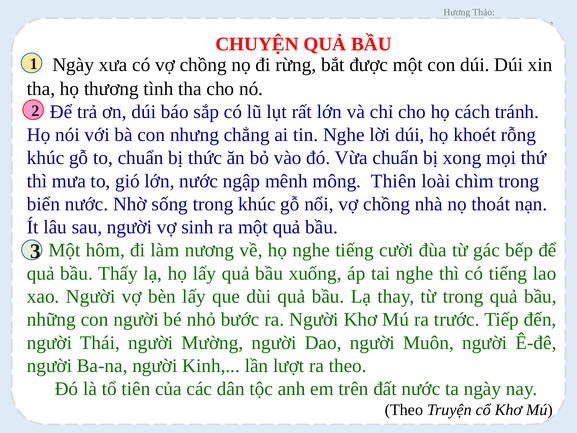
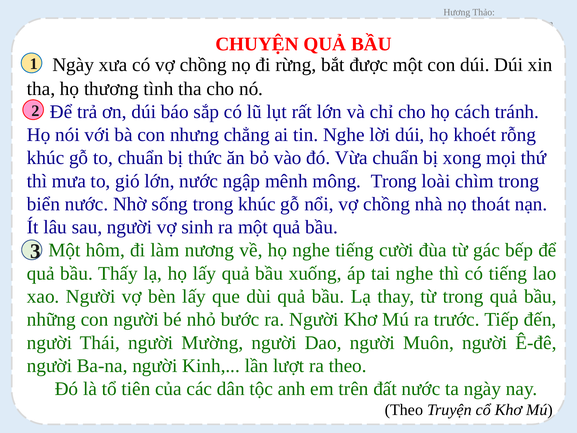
mông Thiên: Thiên -> Trong
